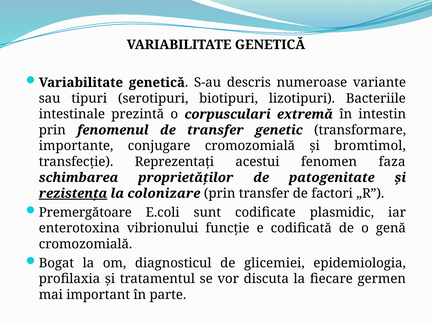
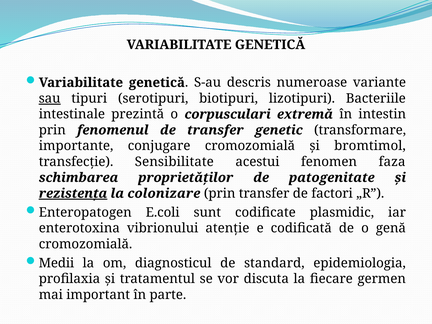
sau underline: none -> present
Reprezentaţi: Reprezentaţi -> Sensibilitate
Premergătoare: Premergătoare -> Enteropatogen
funcţie: funcţie -> atenţie
Bogat: Bogat -> Medii
glicemiei: glicemiei -> standard
